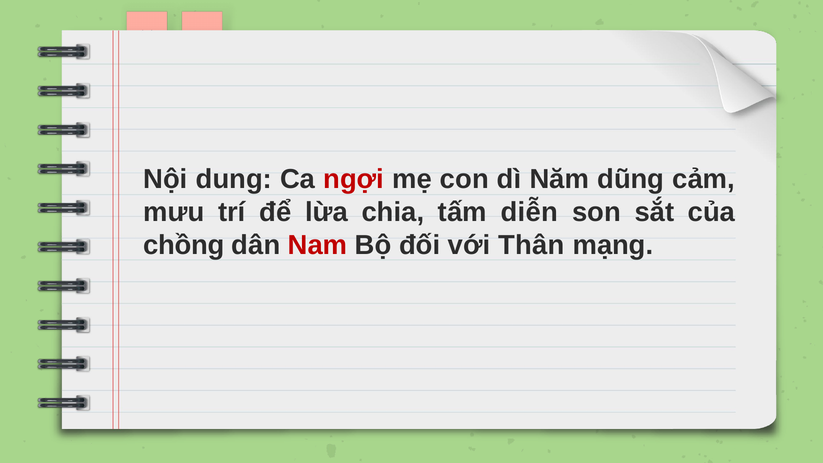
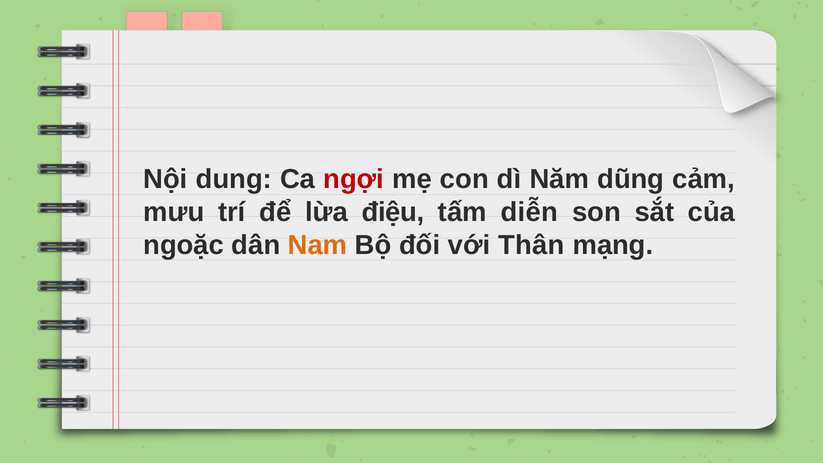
chia: chia -> điệu
chồng: chồng -> ngoặc
Nam colour: red -> orange
